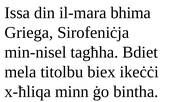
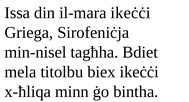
il-mara bhima: bhima -> ikeċċi
